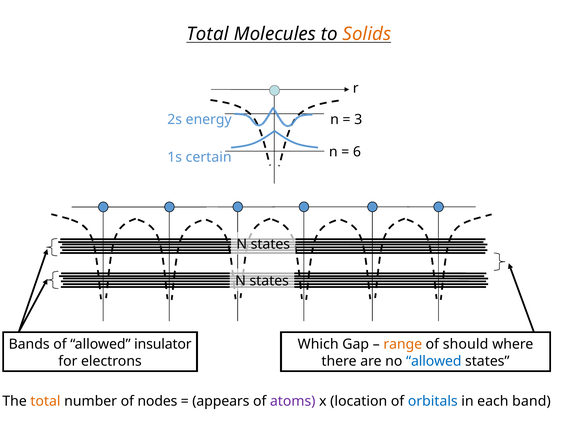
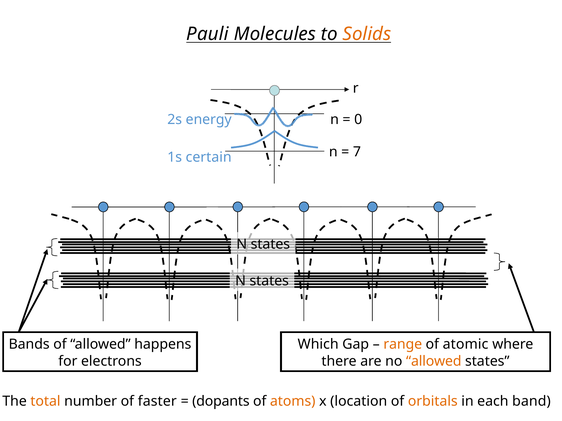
Total at (208, 34): Total -> Pauli
3: 3 -> 0
6: 6 -> 7
insulator: insulator -> happens
should: should -> atomic
allowed at (434, 362) colour: blue -> orange
nodes: nodes -> faster
appears: appears -> dopants
atoms colour: purple -> orange
orbitals colour: blue -> orange
